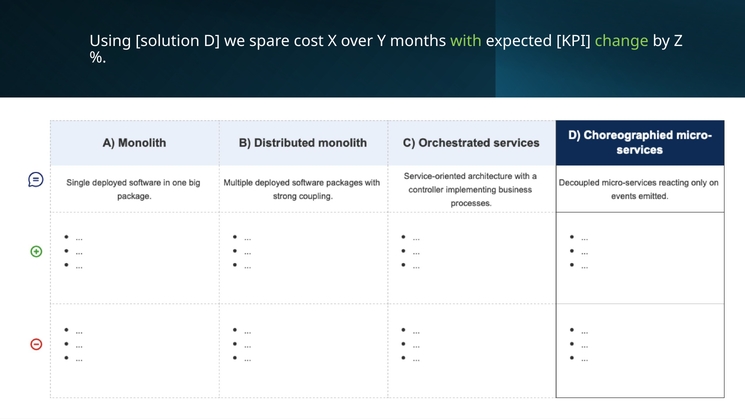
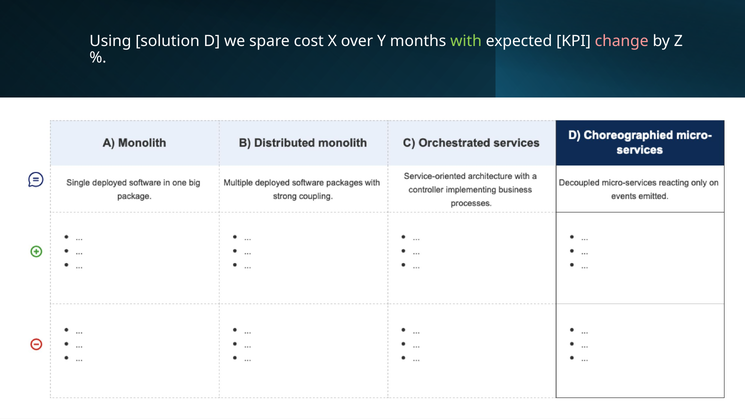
change colour: light green -> pink
